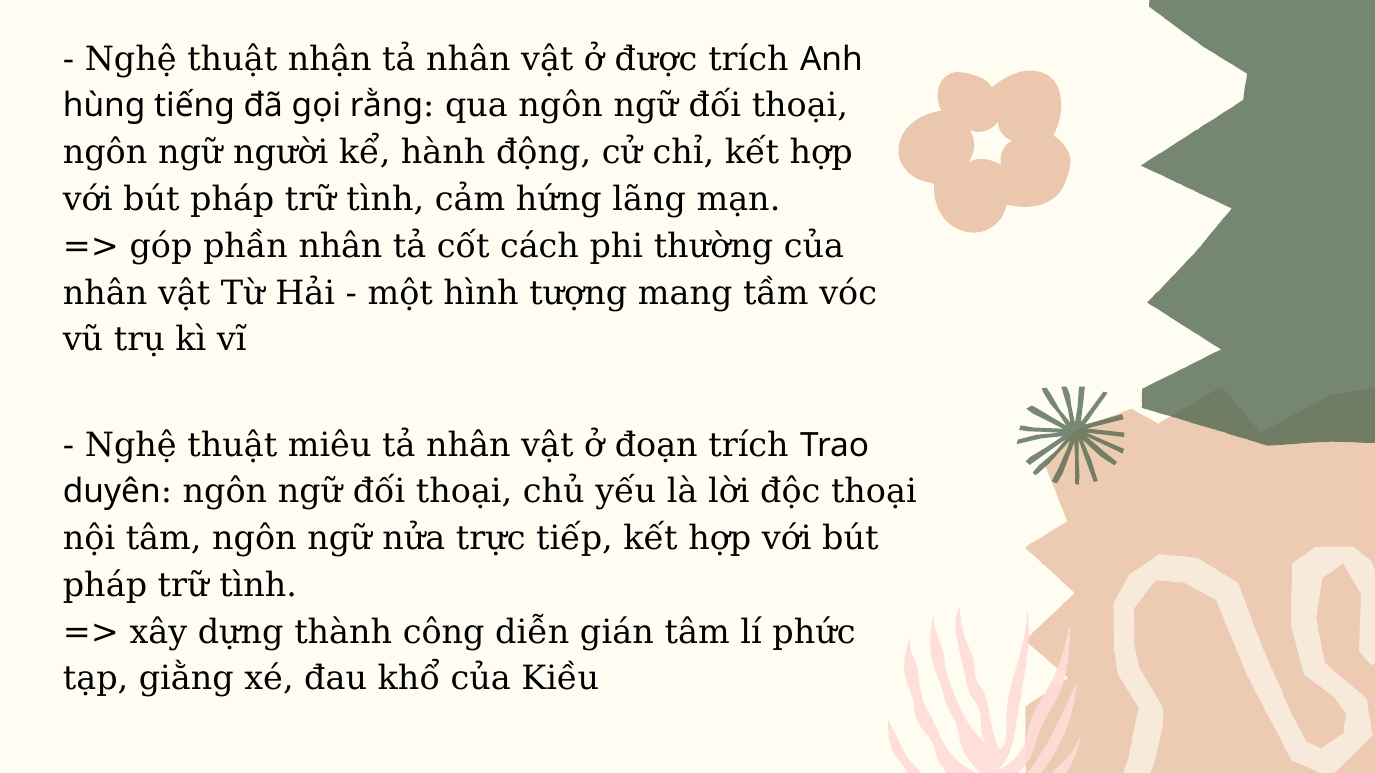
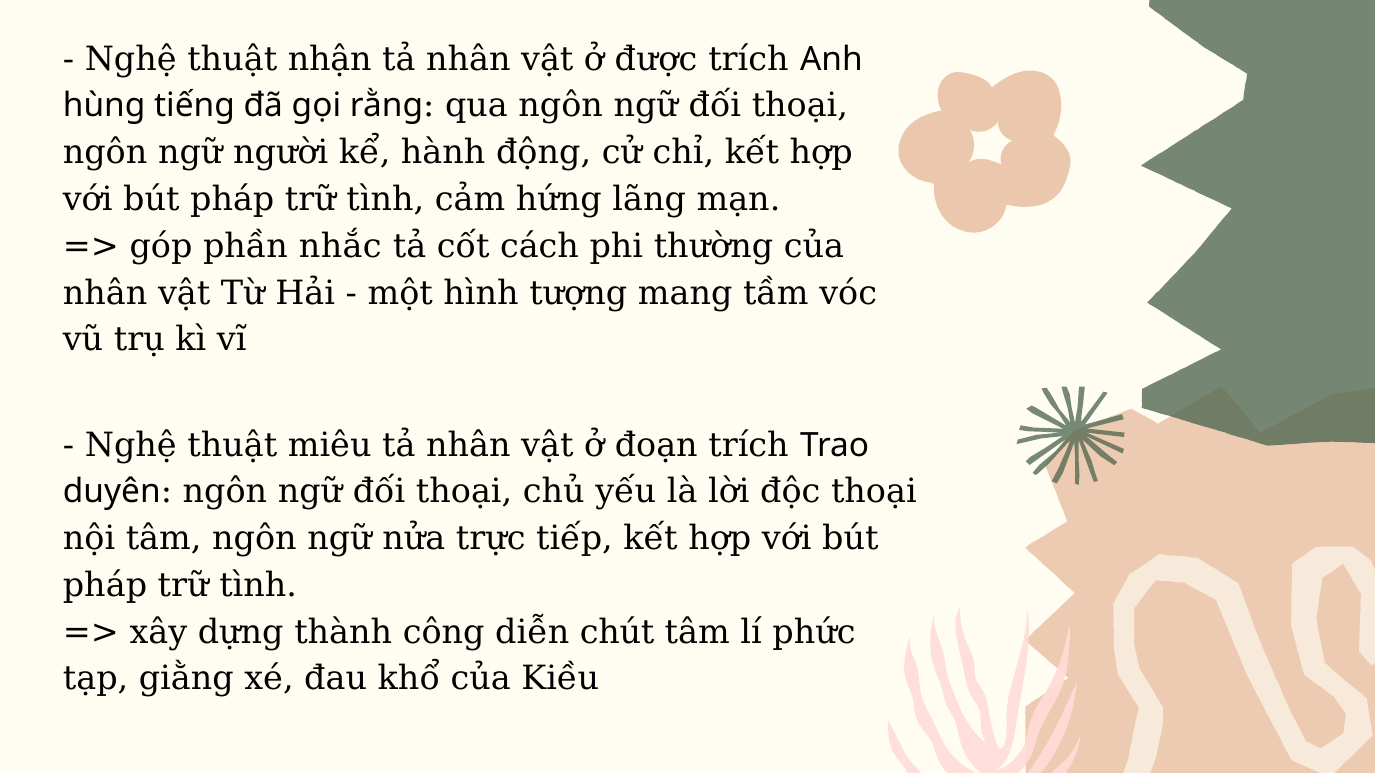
phần nhân: nhân -> nhắc
gián: gián -> chút
